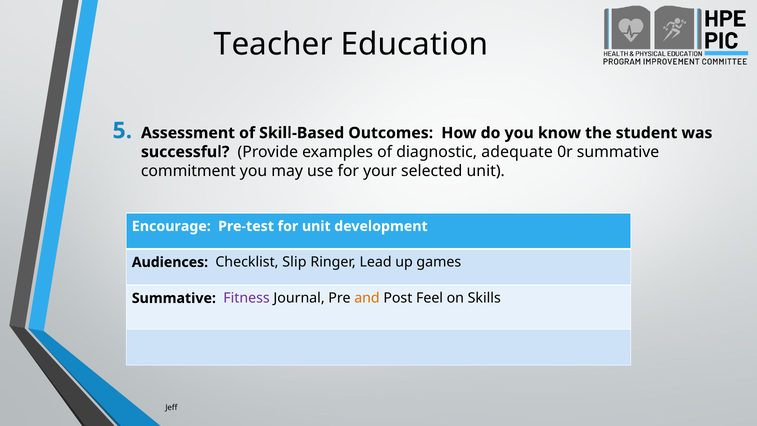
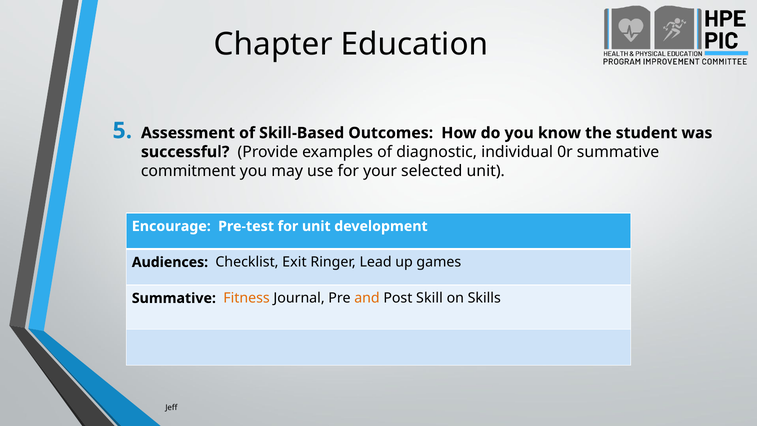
Teacher: Teacher -> Chapter
adequate: adequate -> individual
Slip: Slip -> Exit
Fitness colour: purple -> orange
Feel: Feel -> Skill
